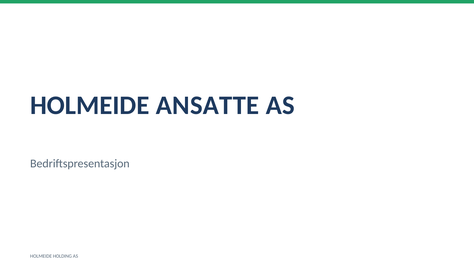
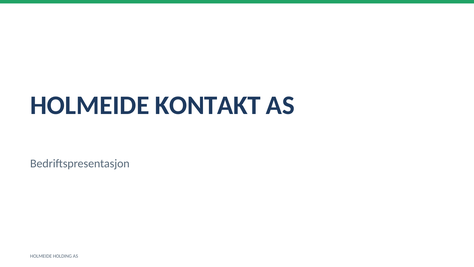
ANSATTE: ANSATTE -> KONTAKT
